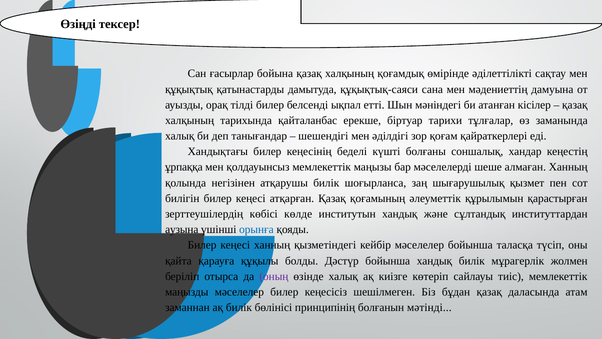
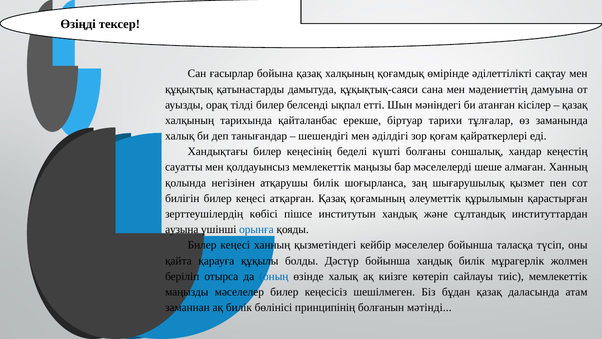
ұрпаққа: ұрпаққа -> сауатты
көлде: көлде -> пішсе
оның colour: purple -> blue
